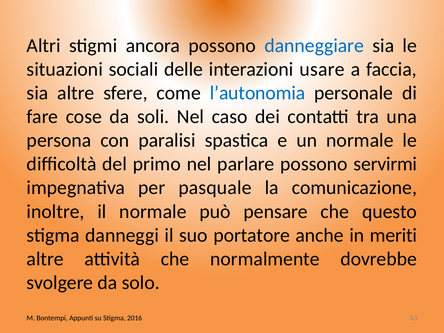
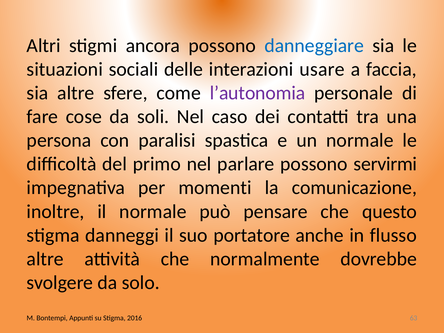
l’autonomia colour: blue -> purple
pasquale: pasquale -> momenti
meriti: meriti -> flusso
